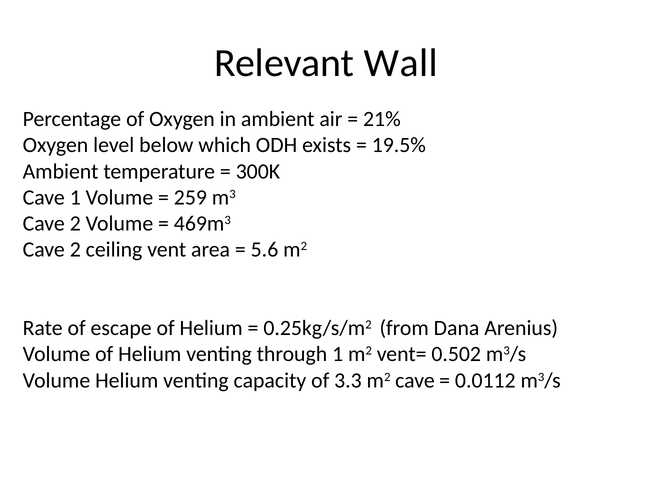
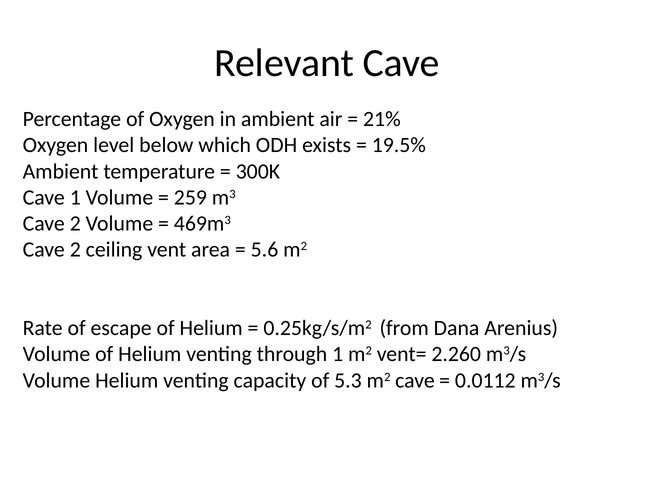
Relevant Wall: Wall -> Cave
0.502: 0.502 -> 2.260
3.3: 3.3 -> 5.3
